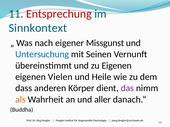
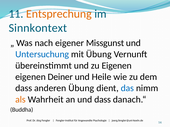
Entsprechung colour: red -> orange
mit Seinen: Seinen -> Übung
Vielen: Vielen -> Deiner
anderen Körper: Körper -> Übung
das colour: purple -> blue
und aller: aller -> dass
